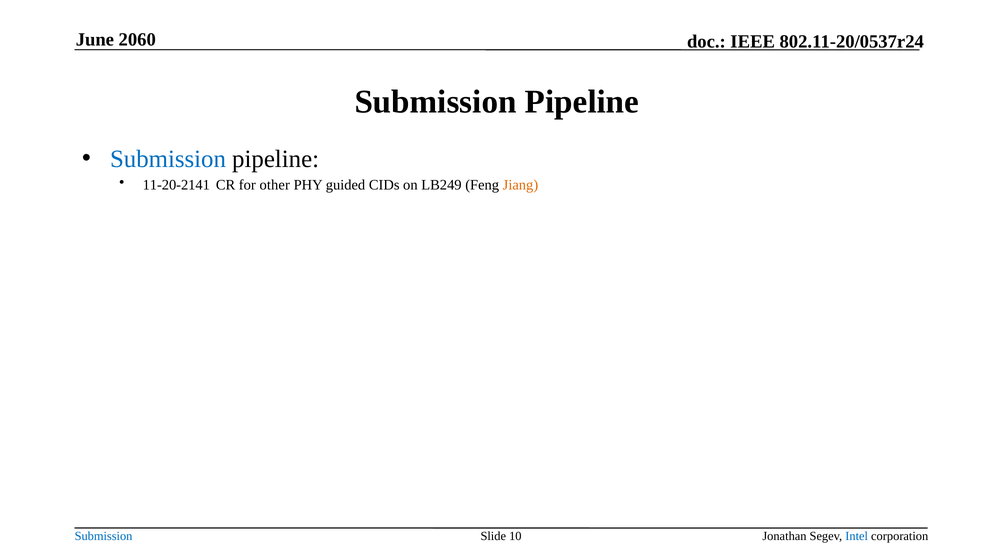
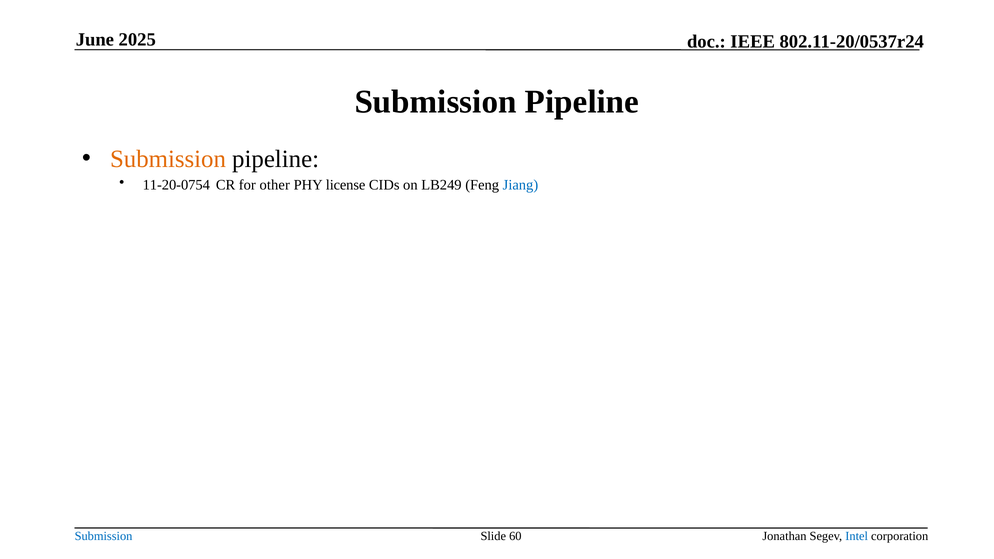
2060: 2060 -> 2025
Submission at (168, 159) colour: blue -> orange
11-20-2141: 11-20-2141 -> 11-20-0754
guided: guided -> license
Jiang colour: orange -> blue
10: 10 -> 60
